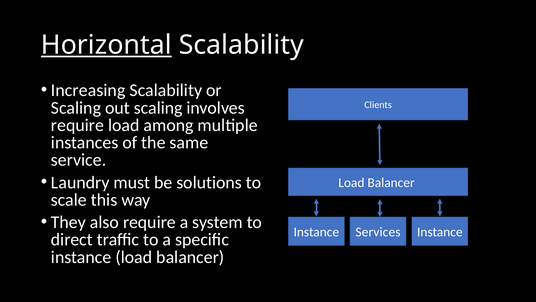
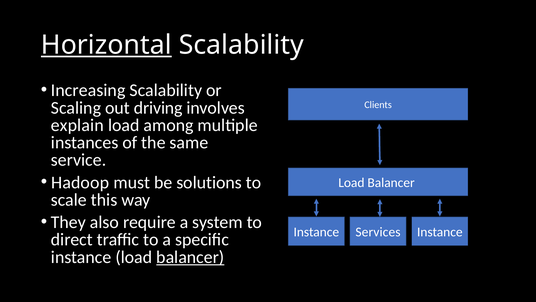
out scaling: scaling -> driving
require at (77, 125): require -> explain
Laundry: Laundry -> Hadoop
balancer at (190, 257) underline: none -> present
